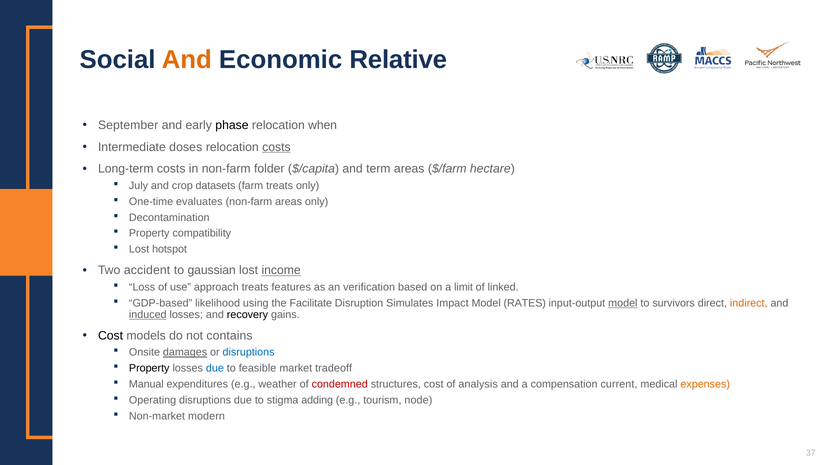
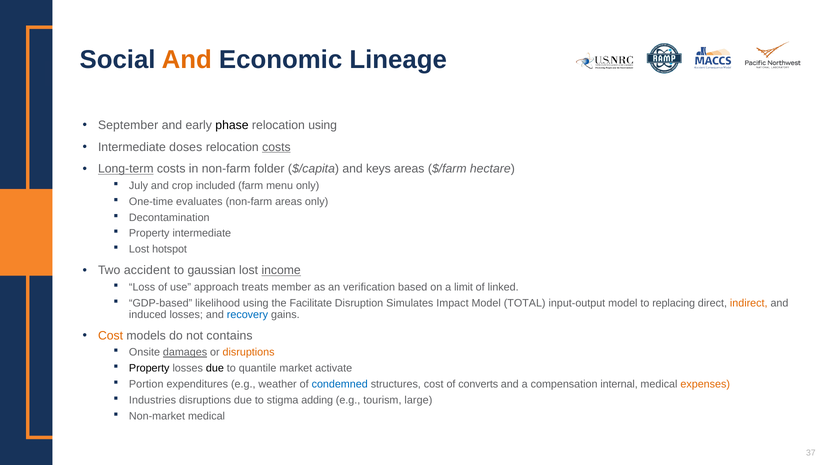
Relative: Relative -> Lineage
relocation when: when -> using
Long-term underline: none -> present
term: term -> keys
datasets: datasets -> included
farm treats: treats -> menu
Property compatibility: compatibility -> intermediate
features: features -> member
RATES: RATES -> TOTAL
model at (623, 303) underline: present -> none
survivors: survivors -> replacing
induced underline: present -> none
recovery colour: black -> blue
Cost at (111, 335) colour: black -> orange
disruptions at (249, 352) colour: blue -> orange
due at (215, 368) colour: blue -> black
feasible: feasible -> quantile
tradeoff: tradeoff -> activate
Manual: Manual -> Portion
condemned colour: red -> blue
analysis: analysis -> converts
current: current -> internal
Operating: Operating -> Industries
node: node -> large
Non-market modern: modern -> medical
